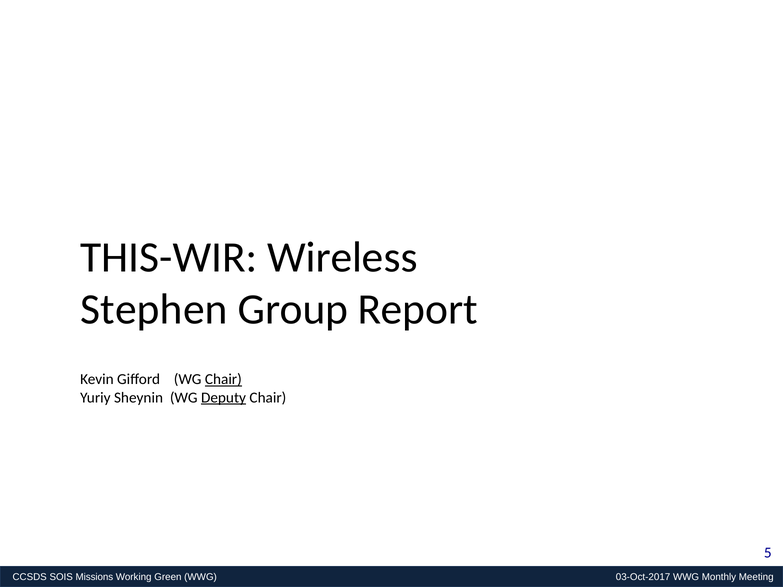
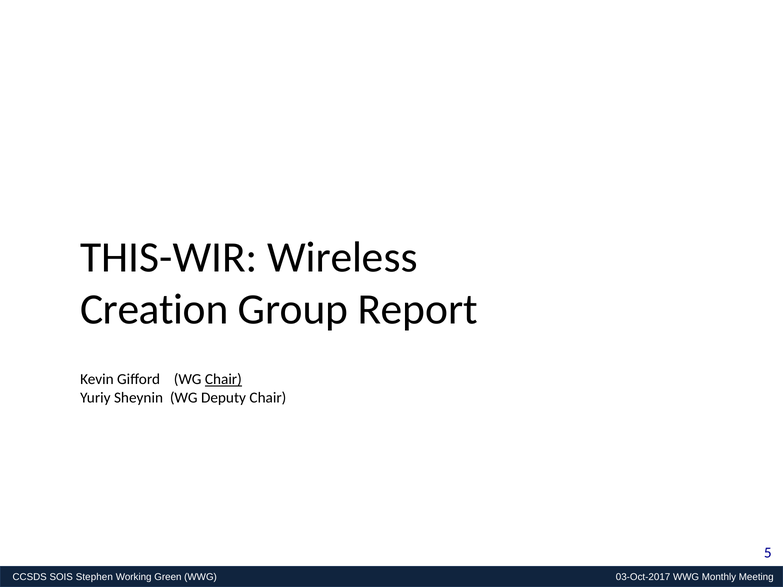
Stephen: Stephen -> Creation
Deputy underline: present -> none
Missions: Missions -> Stephen
